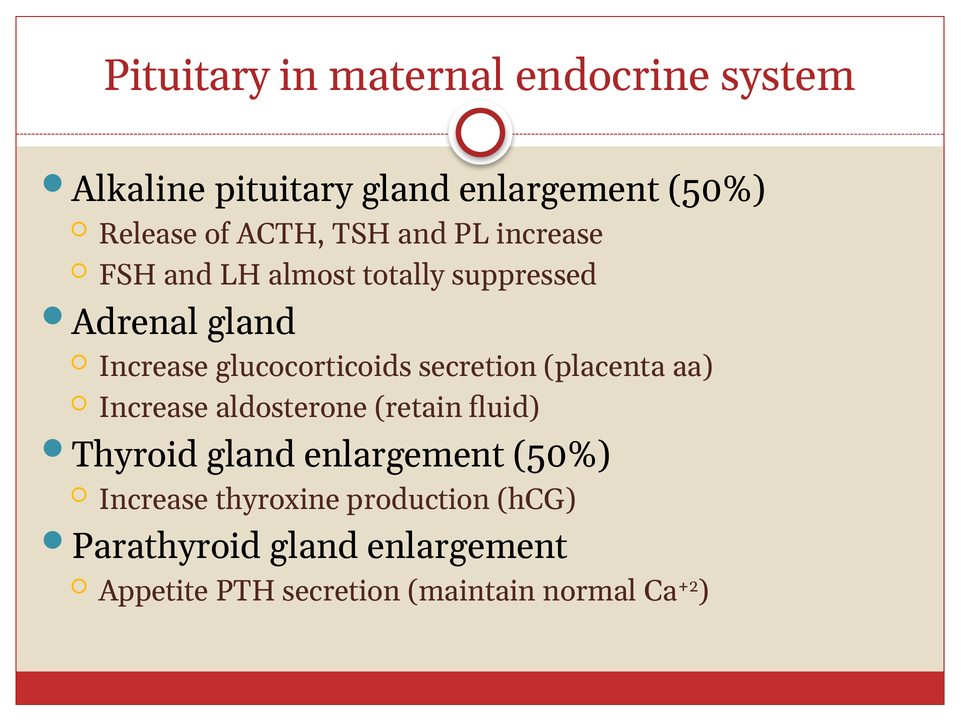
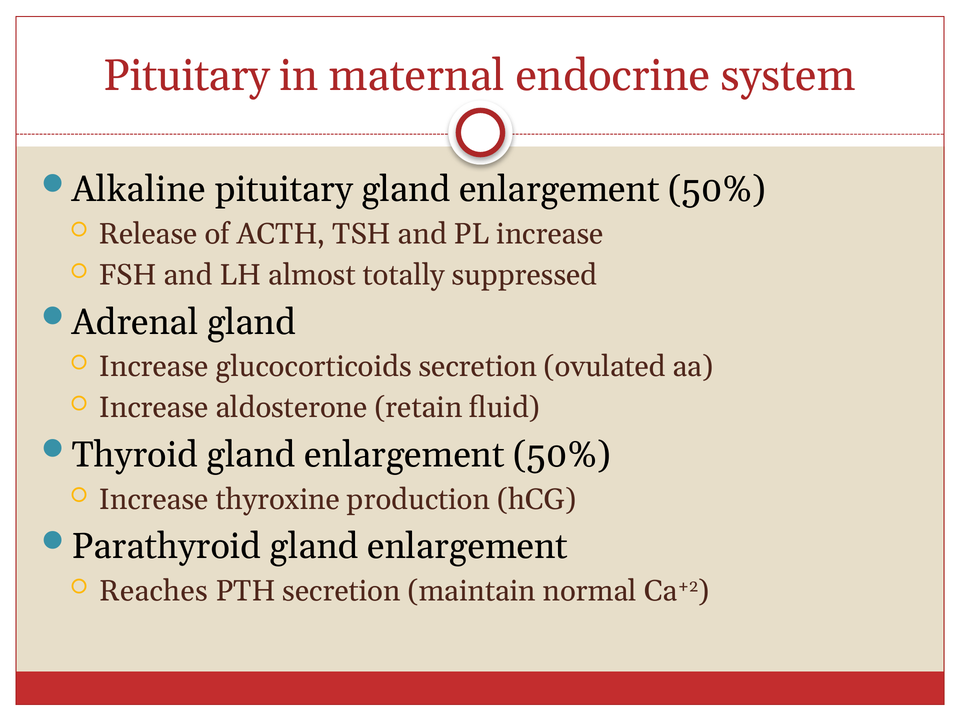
placenta: placenta -> ovulated
Appetite: Appetite -> Reaches
